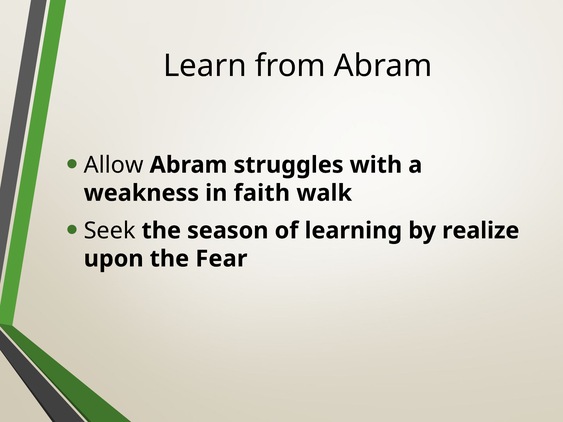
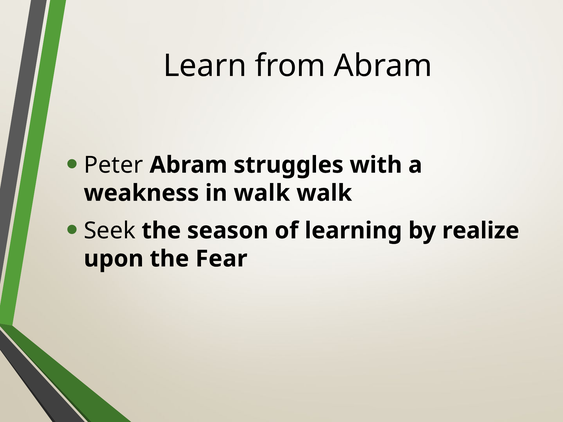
Allow: Allow -> Peter
in faith: faith -> walk
